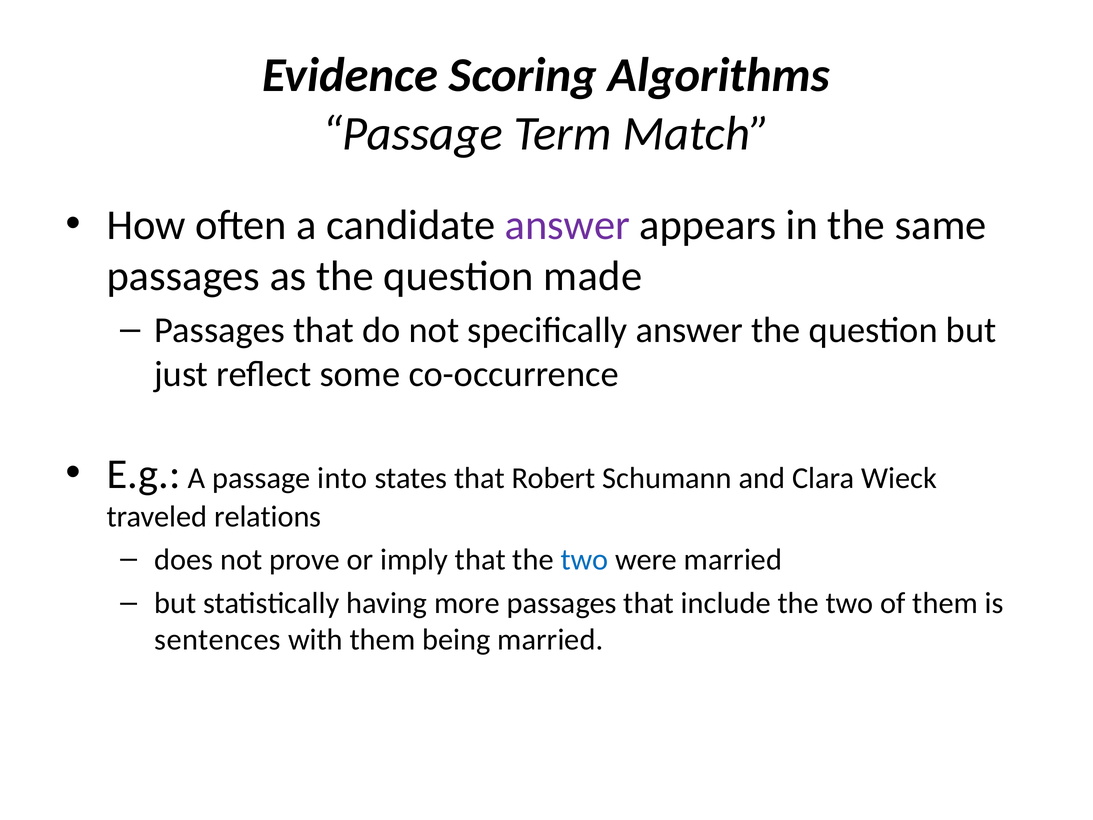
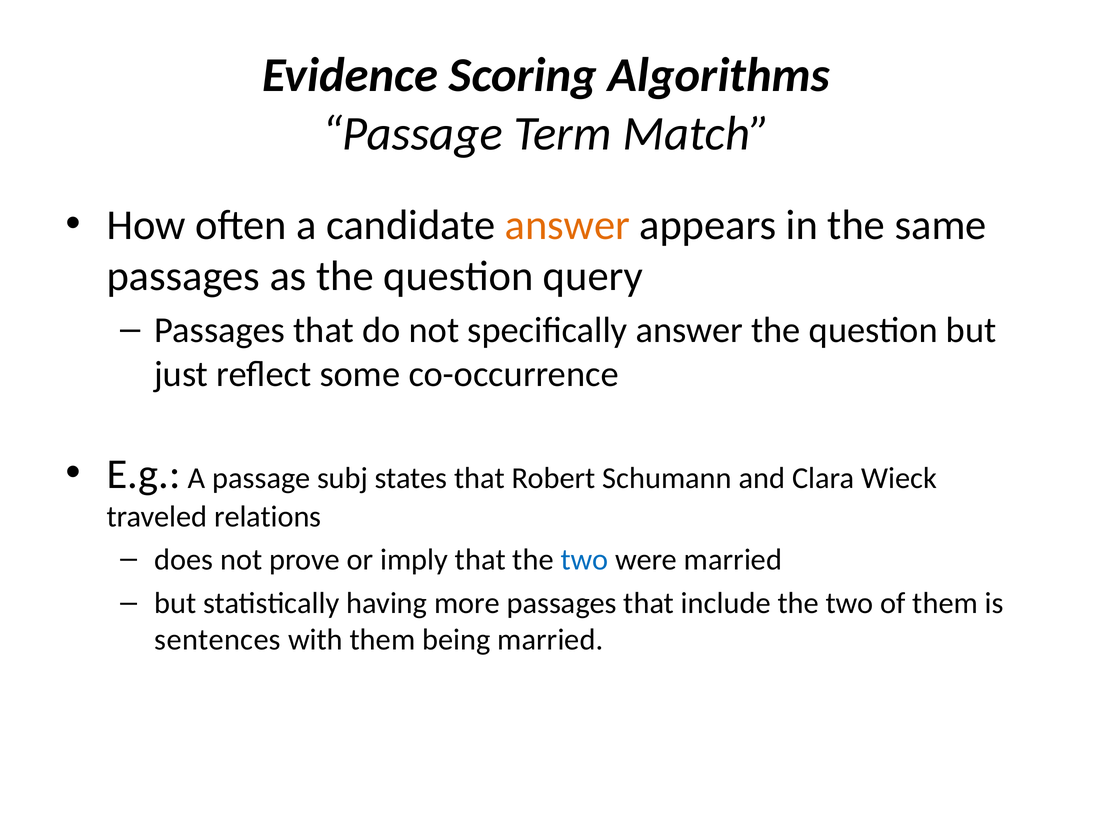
answer at (567, 225) colour: purple -> orange
made: made -> query
into: into -> subj
